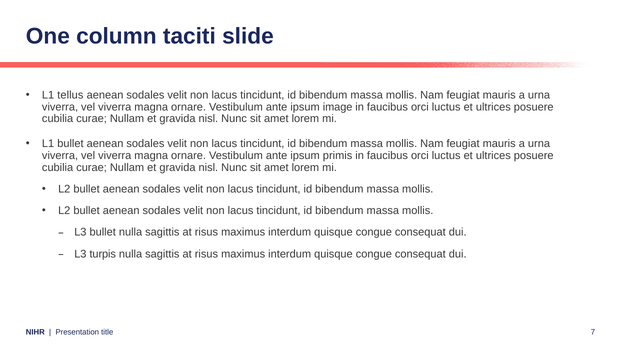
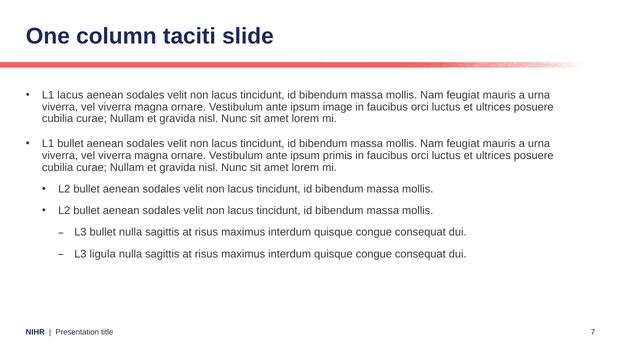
L1 tellus: tellus -> lacus
turpis: turpis -> ligula
